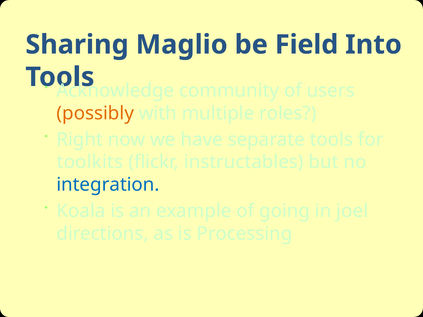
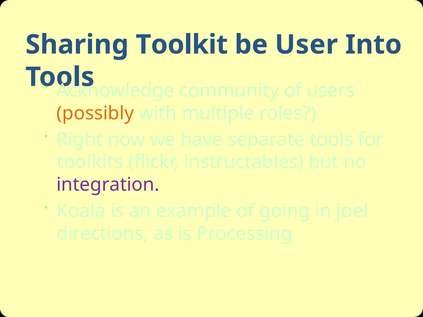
Maglio: Maglio -> Toolkit
Field: Field -> User
integration colour: blue -> purple
